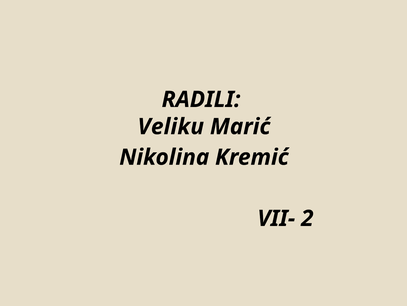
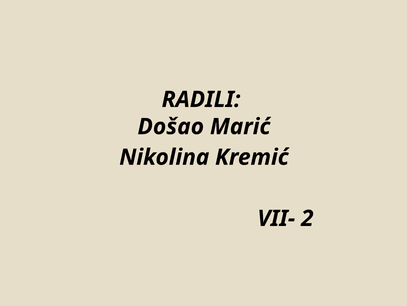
Veliku: Veliku -> Došao
